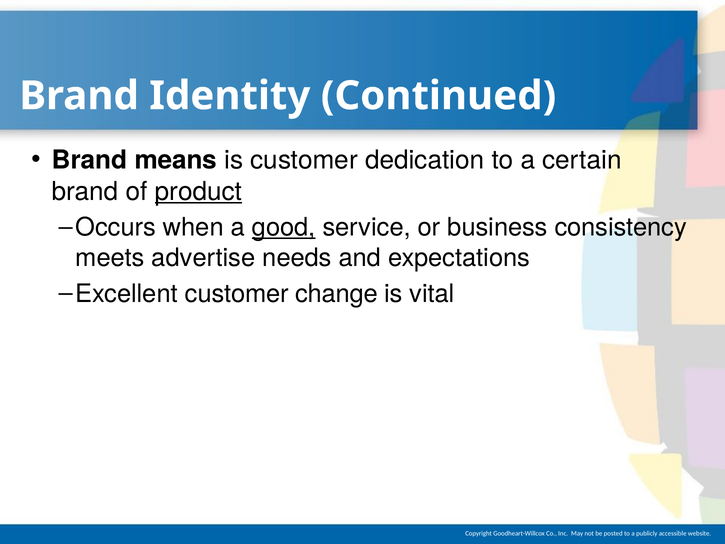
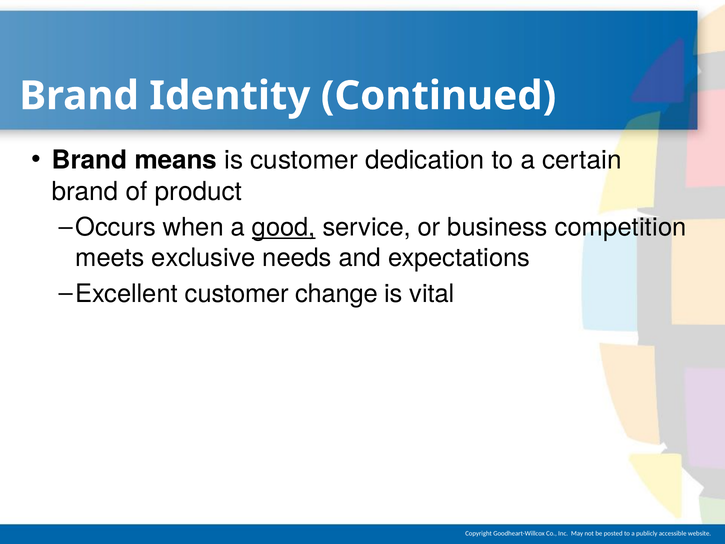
product underline: present -> none
consistency: consistency -> competition
advertise: advertise -> exclusive
